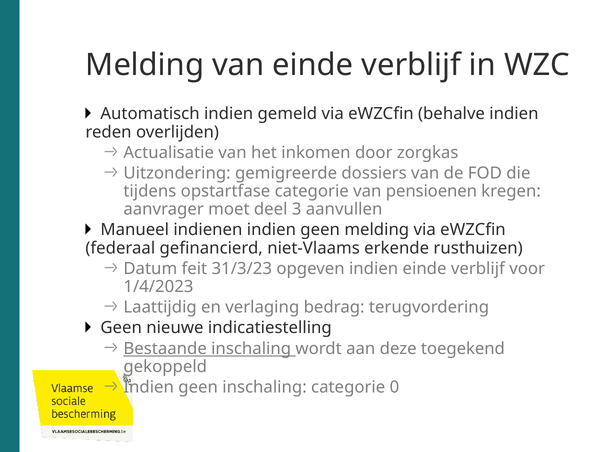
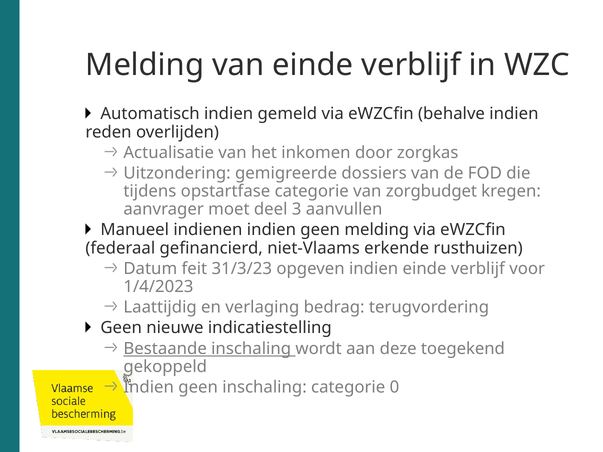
pensioenen: pensioenen -> zorgbudget
